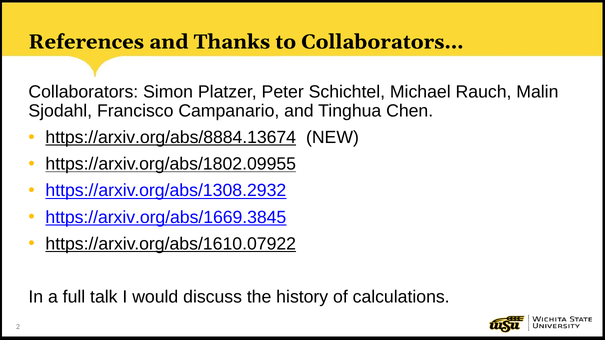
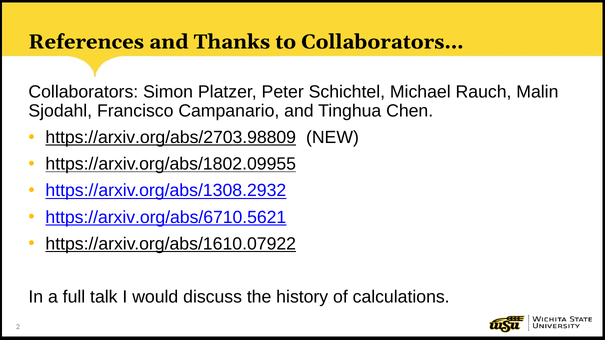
https://arxiv.org/abs/8884.13674: https://arxiv.org/abs/8884.13674 -> https://arxiv.org/abs/2703.98809
https://arxiv.org/abs/1669.3845: https://arxiv.org/abs/1669.3845 -> https://arxiv.org/abs/6710.5621
